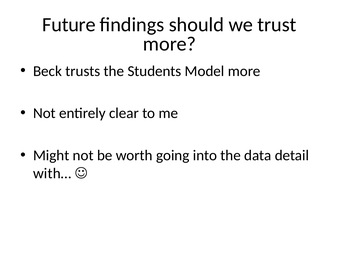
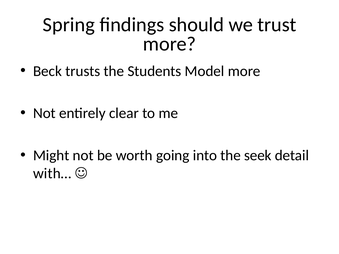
Future: Future -> Spring
data: data -> seek
